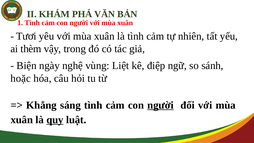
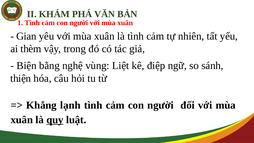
Tươi: Tươi -> Gian
ngày: ngày -> bằng
hoặc: hoặc -> thiện
sáng: sáng -> lạnh
người at (160, 105) underline: present -> none
